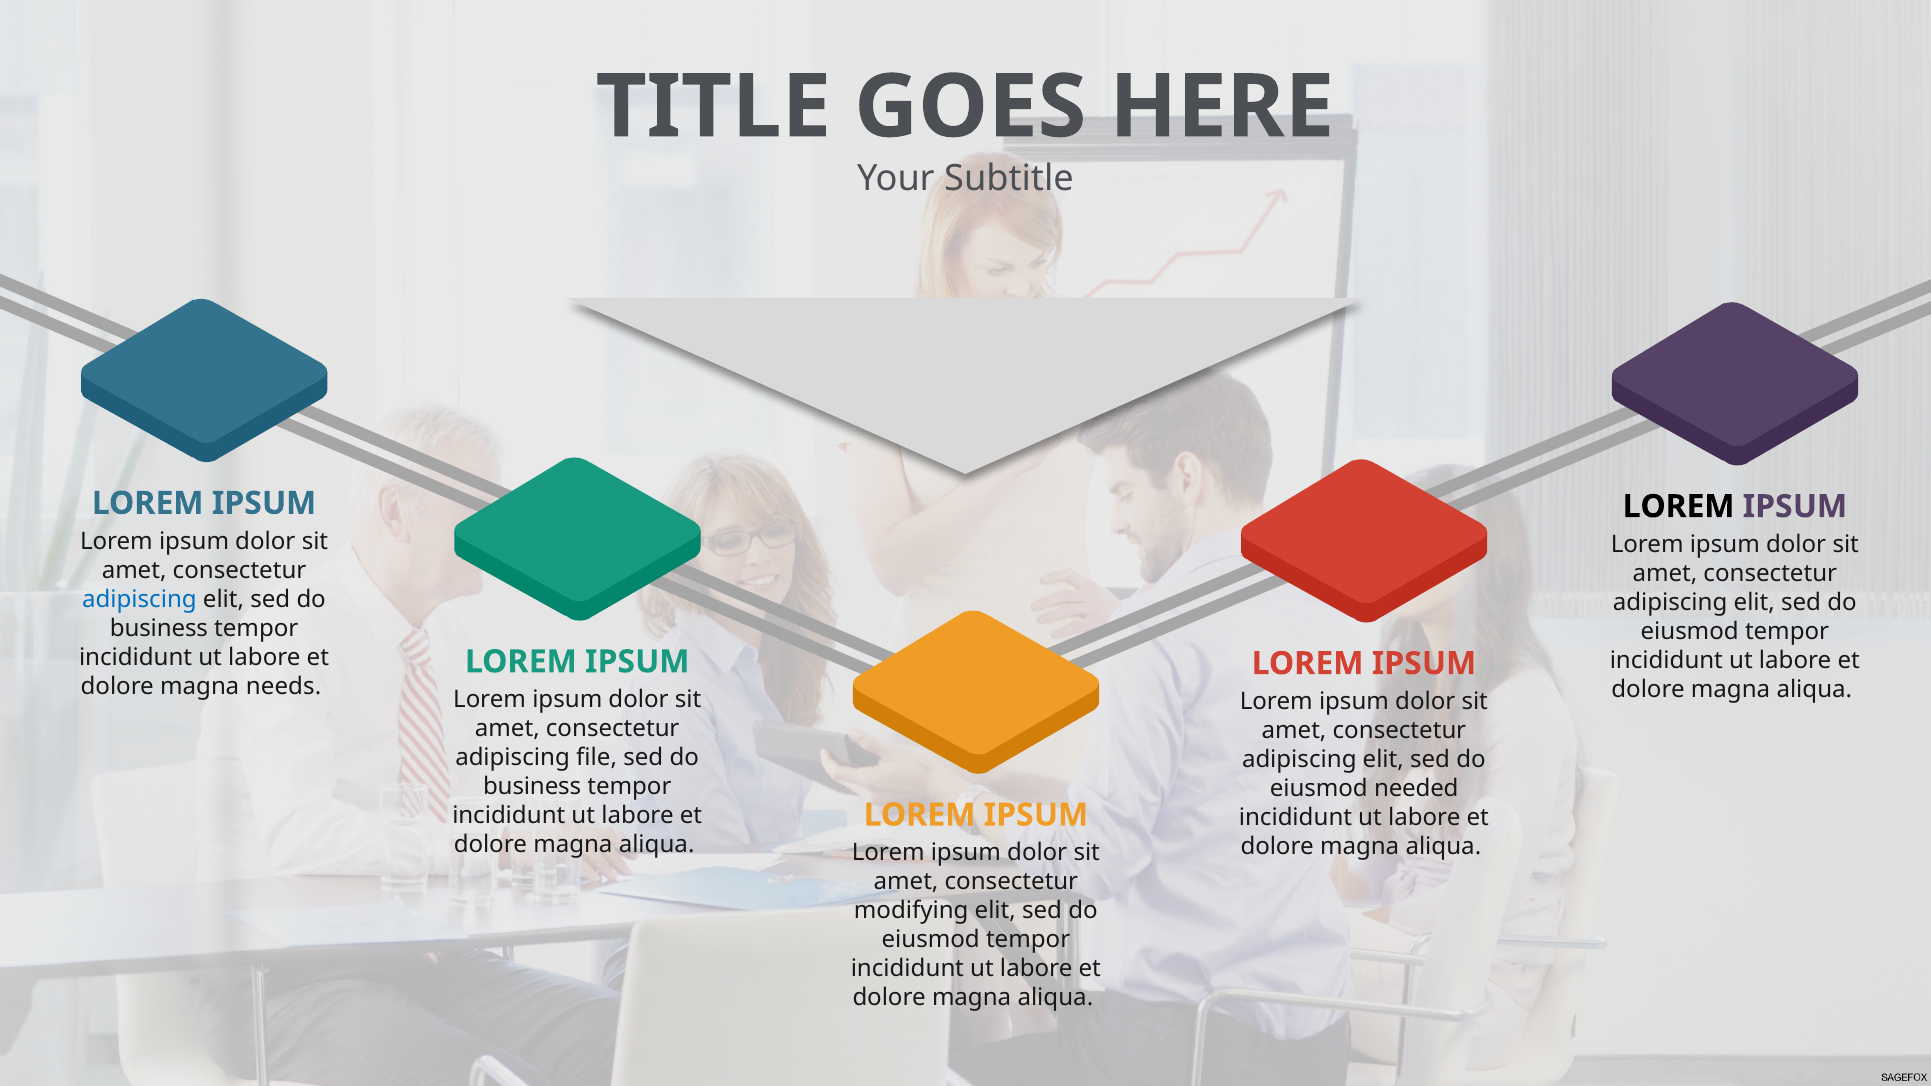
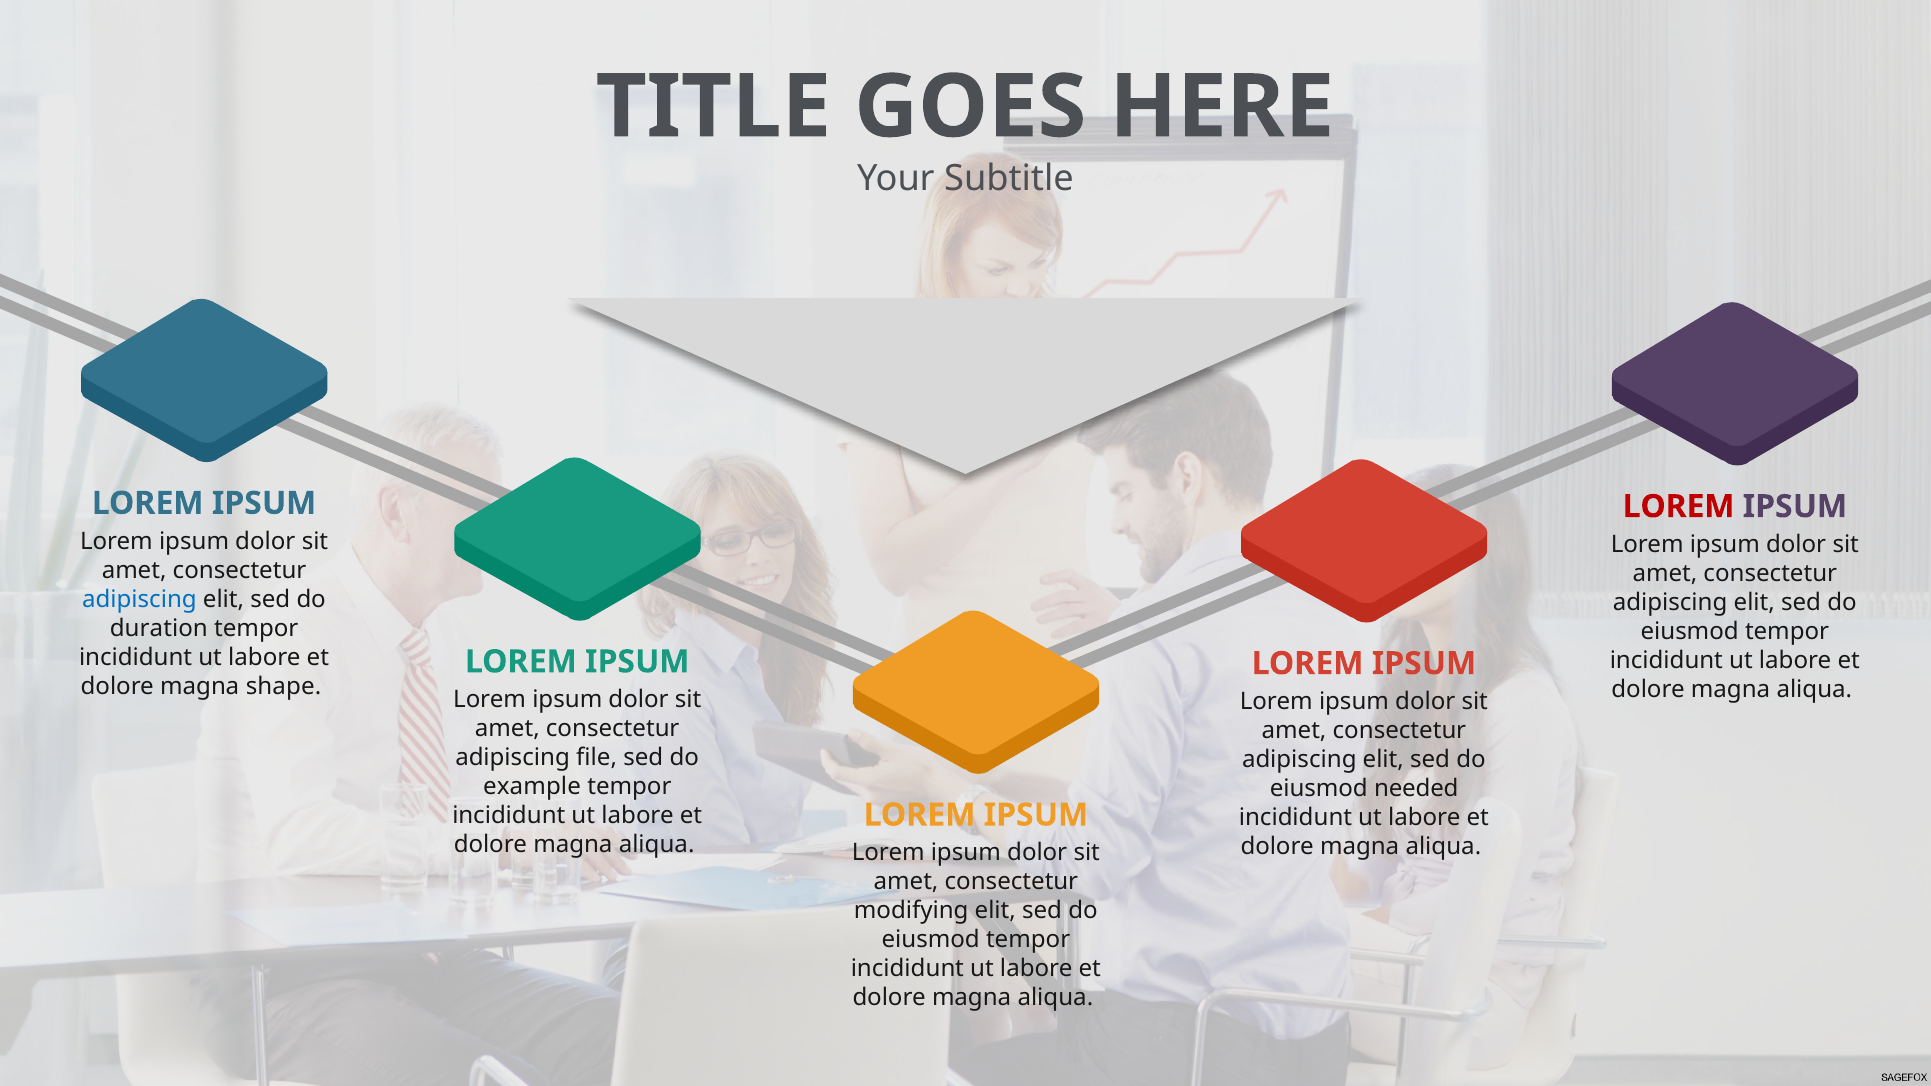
LOREM at (1679, 507) colour: black -> red
business at (159, 628): business -> duration
needs: needs -> shape
business at (532, 787): business -> example
